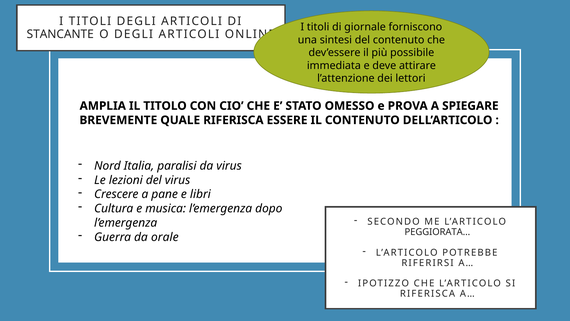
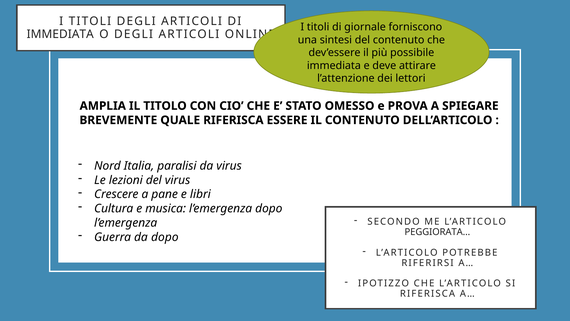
STANCANTE at (60, 34): STANCANTE -> IMMEDIATA
da orale: orale -> dopo
